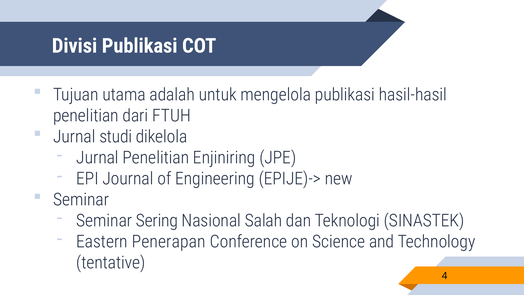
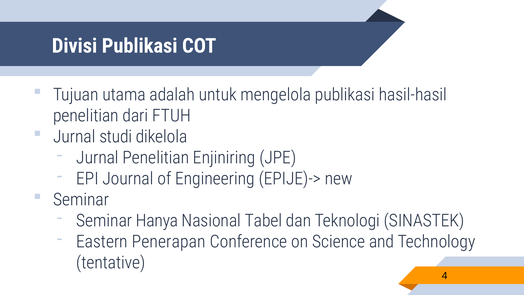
Sering: Sering -> Hanya
Salah: Salah -> Tabel
